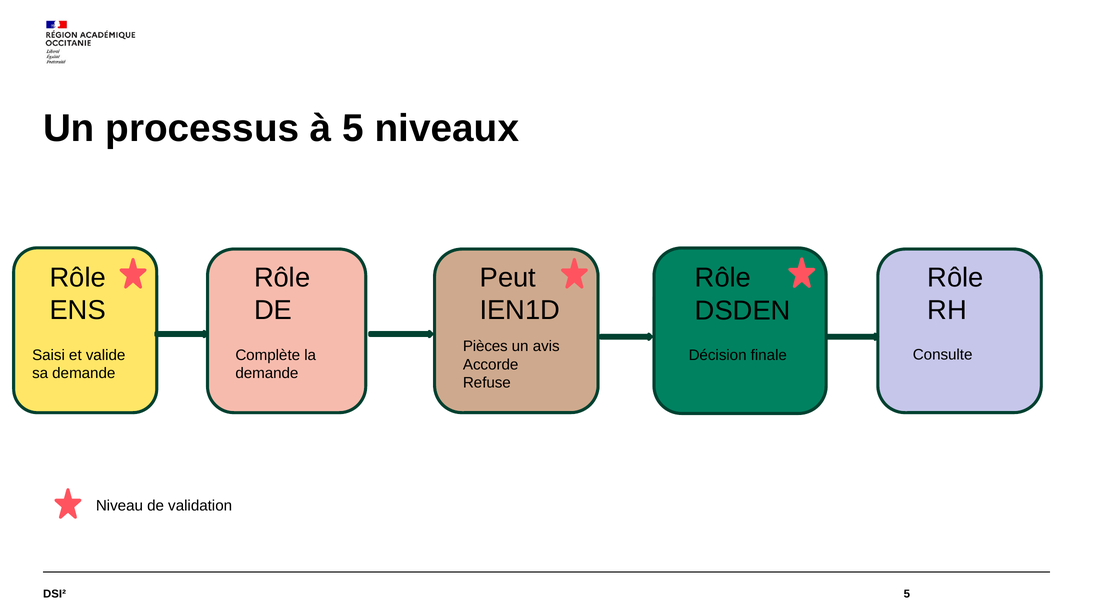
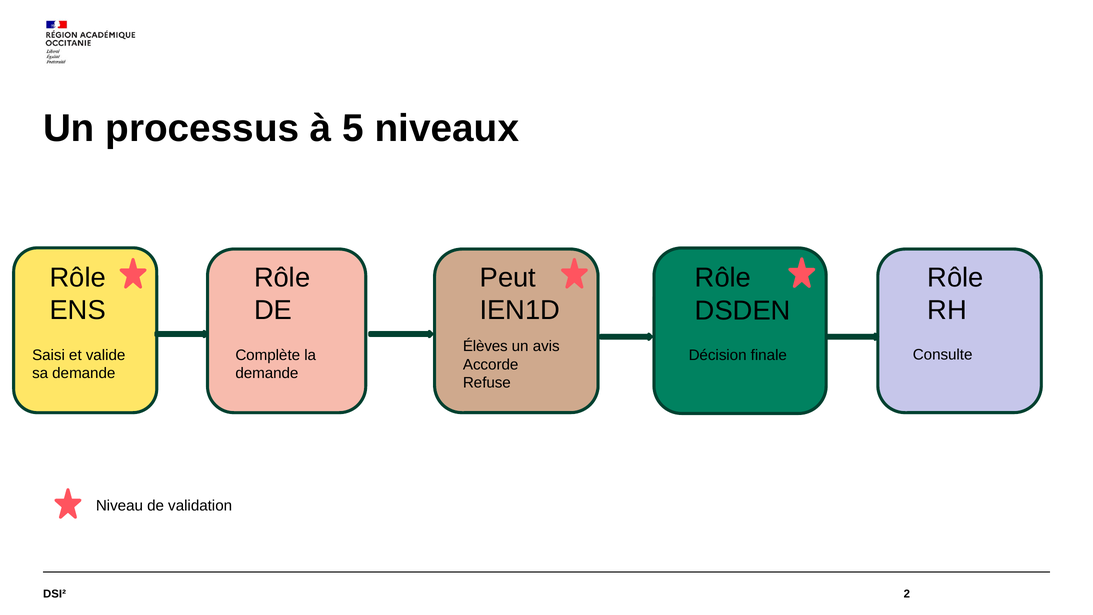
Pièces: Pièces -> Élèves
DSI² 5: 5 -> 2
